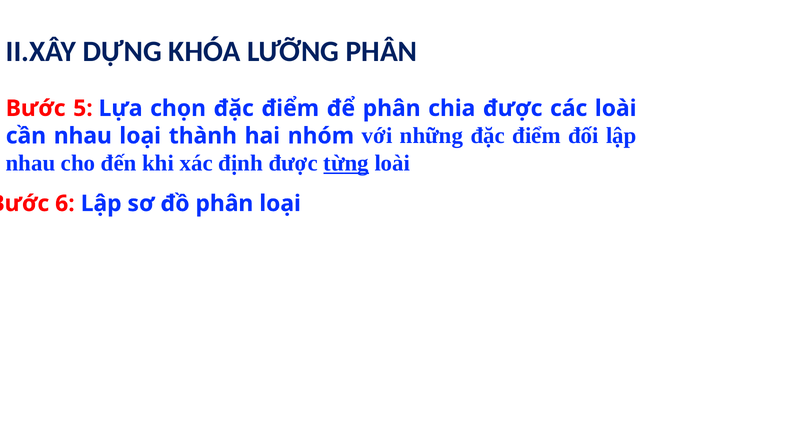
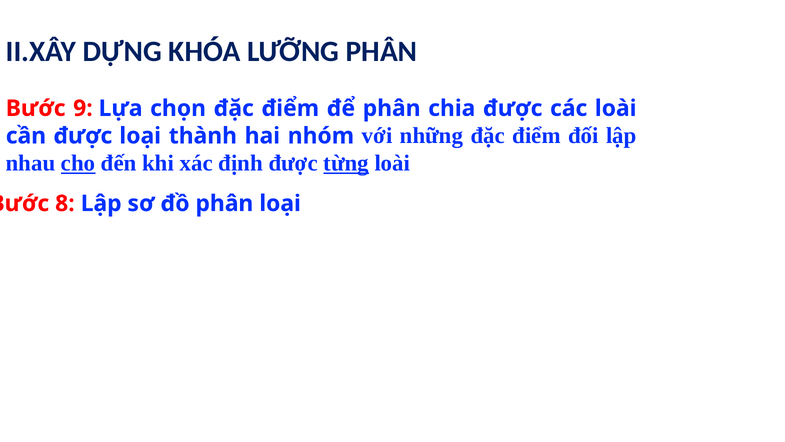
5: 5 -> 9
cần nhau: nhau -> được
cho underline: none -> present
6: 6 -> 8
